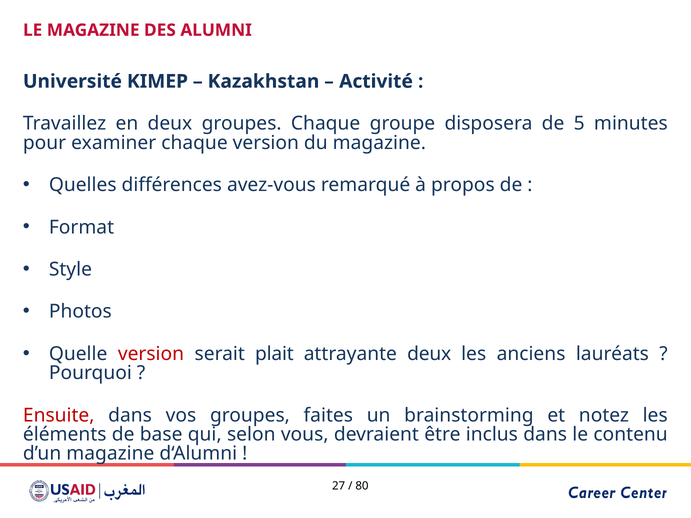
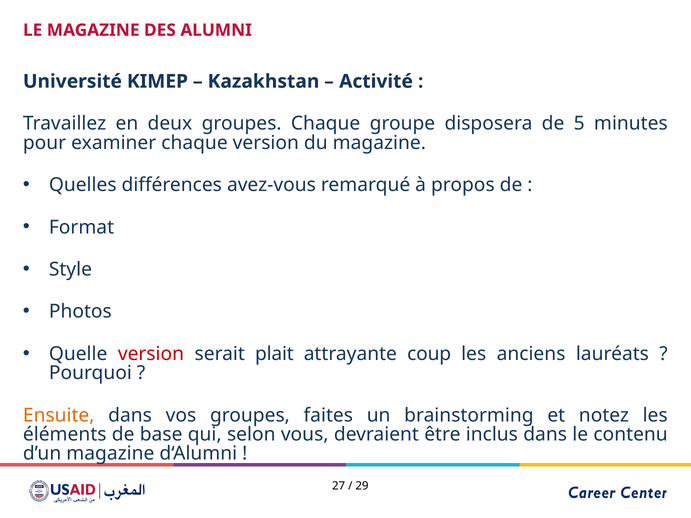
attrayante deux: deux -> coup
Ensuite colour: red -> orange
80: 80 -> 29
